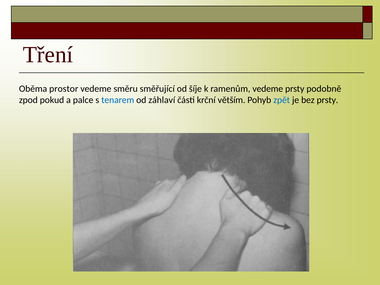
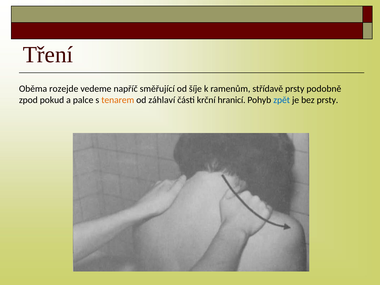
prostor: prostor -> rozejde
směru: směru -> napříč
ramenům vedeme: vedeme -> střídavě
tenarem colour: blue -> orange
větším: větším -> hranicí
